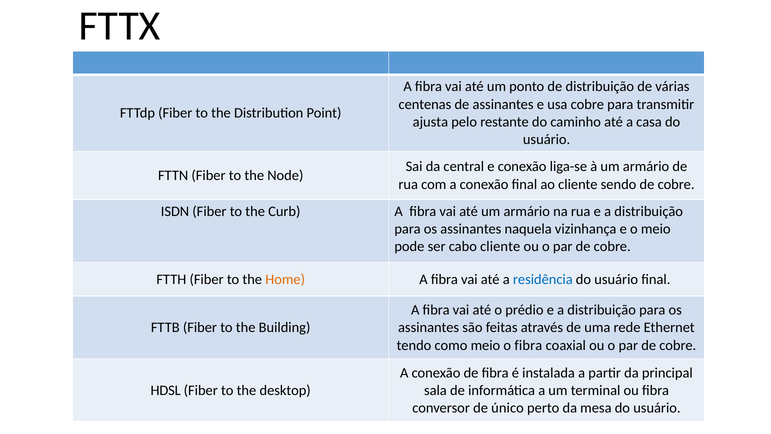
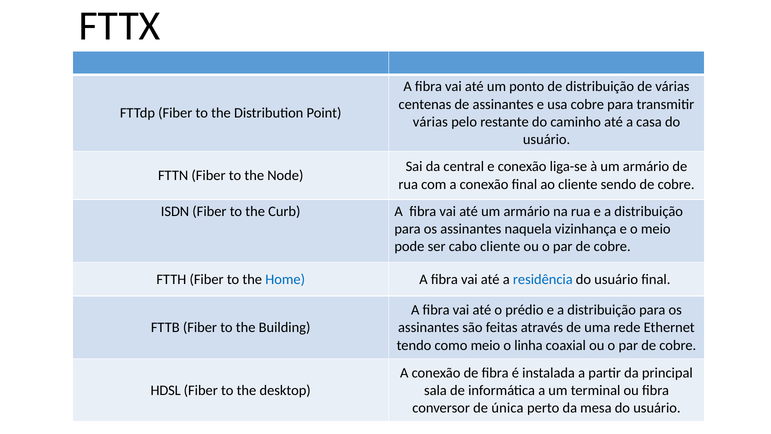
ajusta at (430, 122): ajusta -> várias
Home colour: orange -> blue
o fibra: fibra -> linha
único: único -> única
